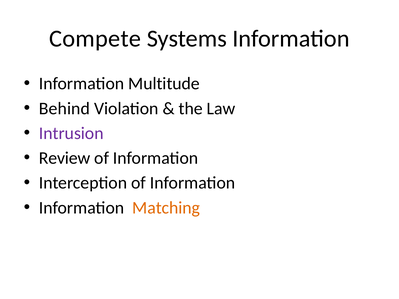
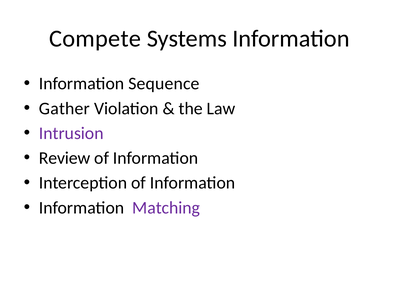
Multitude: Multitude -> Sequence
Behind: Behind -> Gather
Matching colour: orange -> purple
